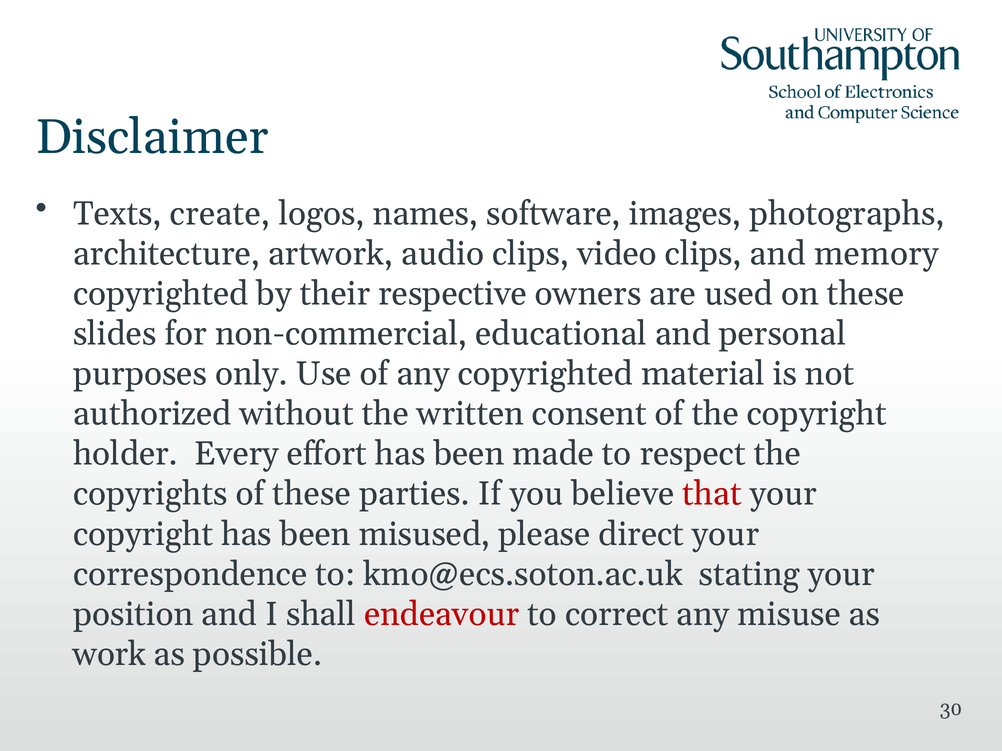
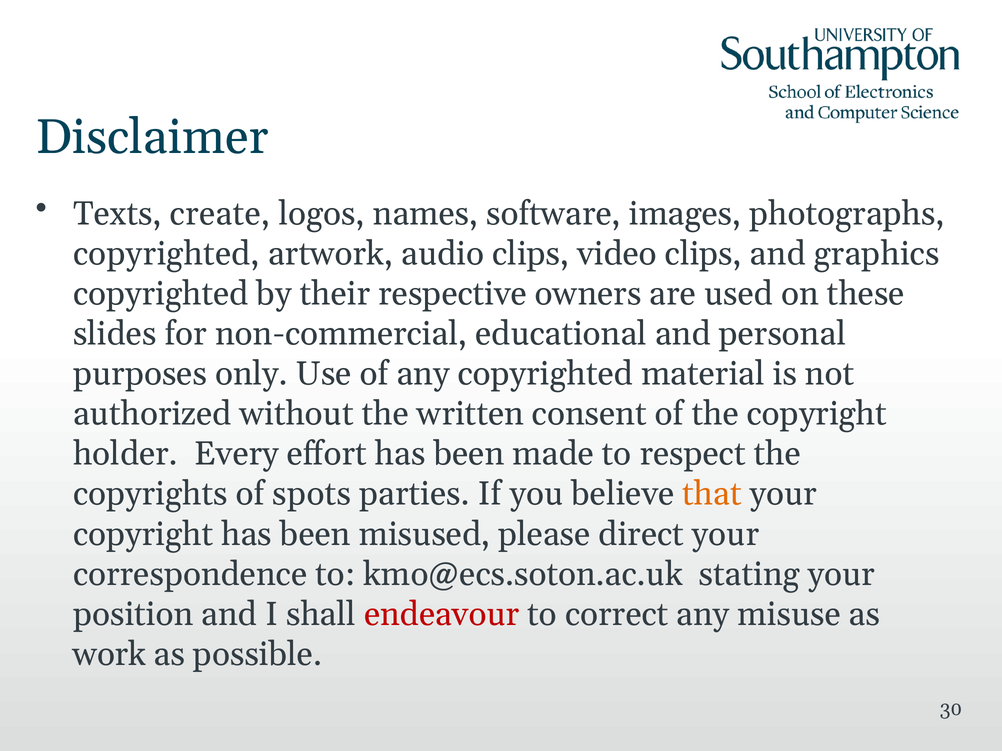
architecture at (167, 254): architecture -> copyrighted
memory: memory -> graphics
of these: these -> spots
that colour: red -> orange
